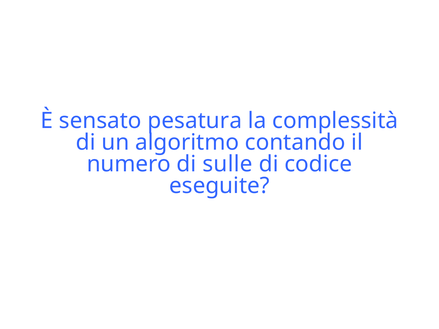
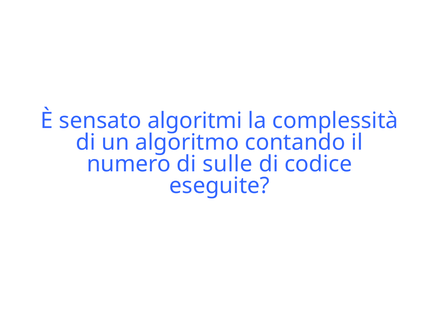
pesatura: pesatura -> algoritmi
